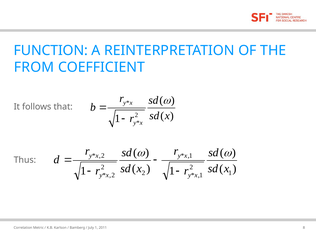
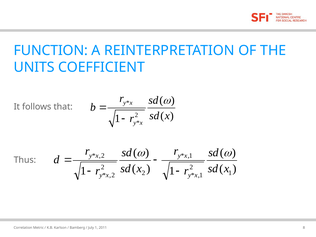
FROM: FROM -> UNITS
